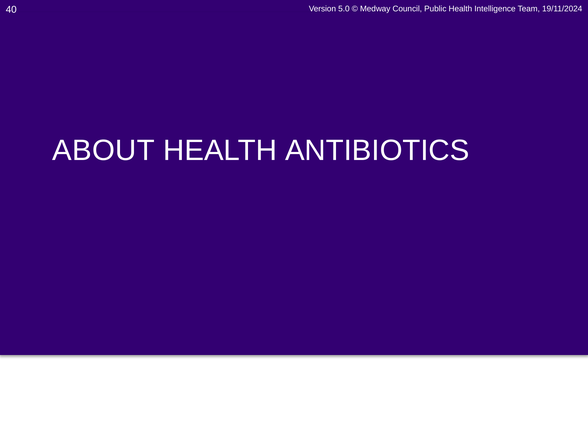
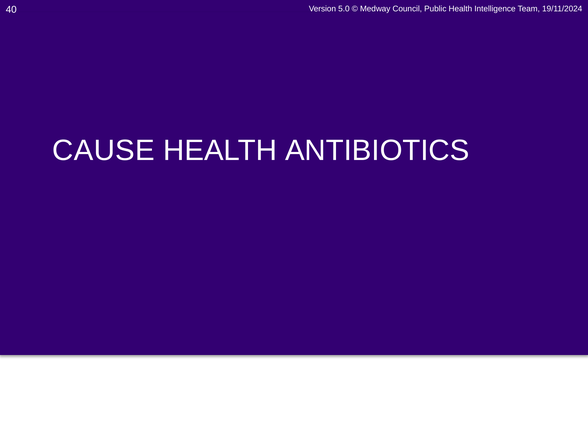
ABOUT: ABOUT -> CAUSE
